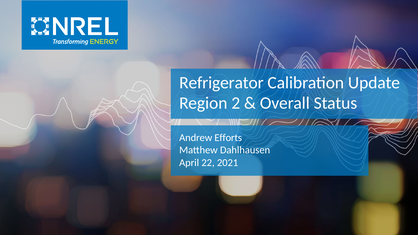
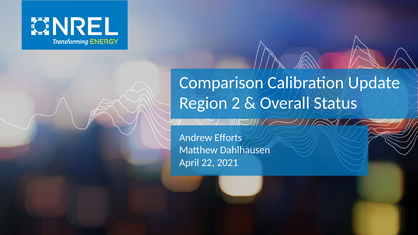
Refrigerator: Refrigerator -> Comparison
